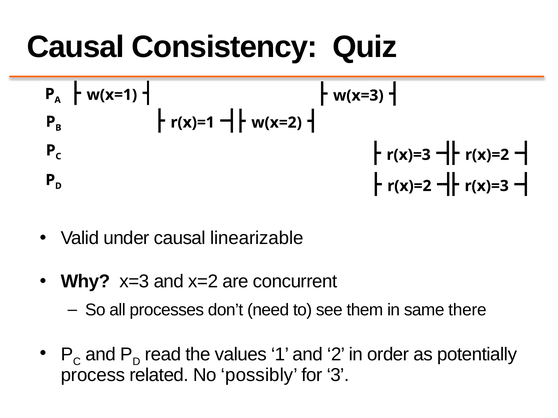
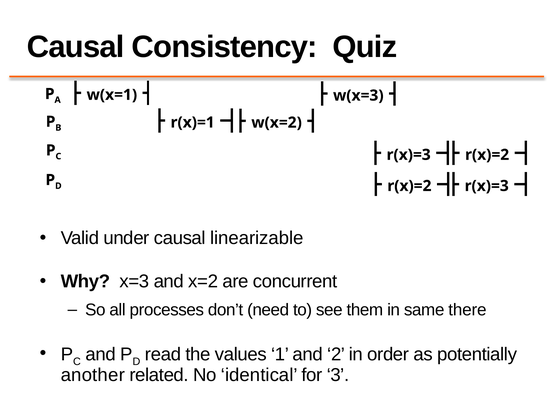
process: process -> another
possibly: possibly -> identical
